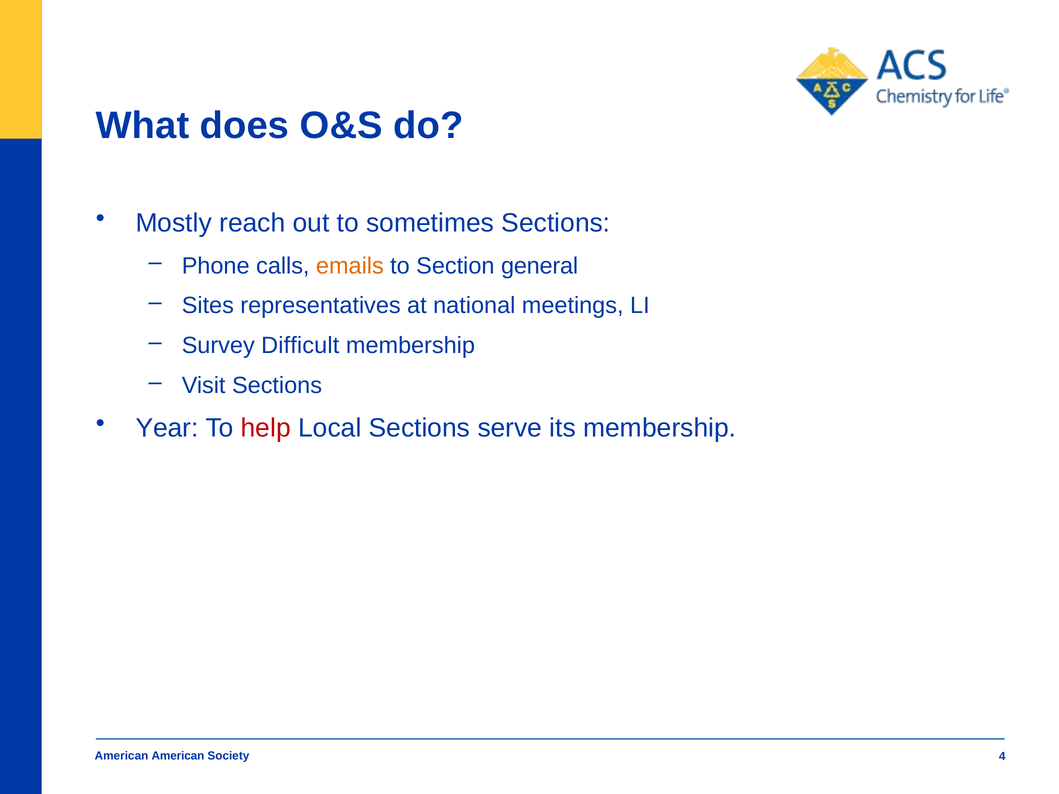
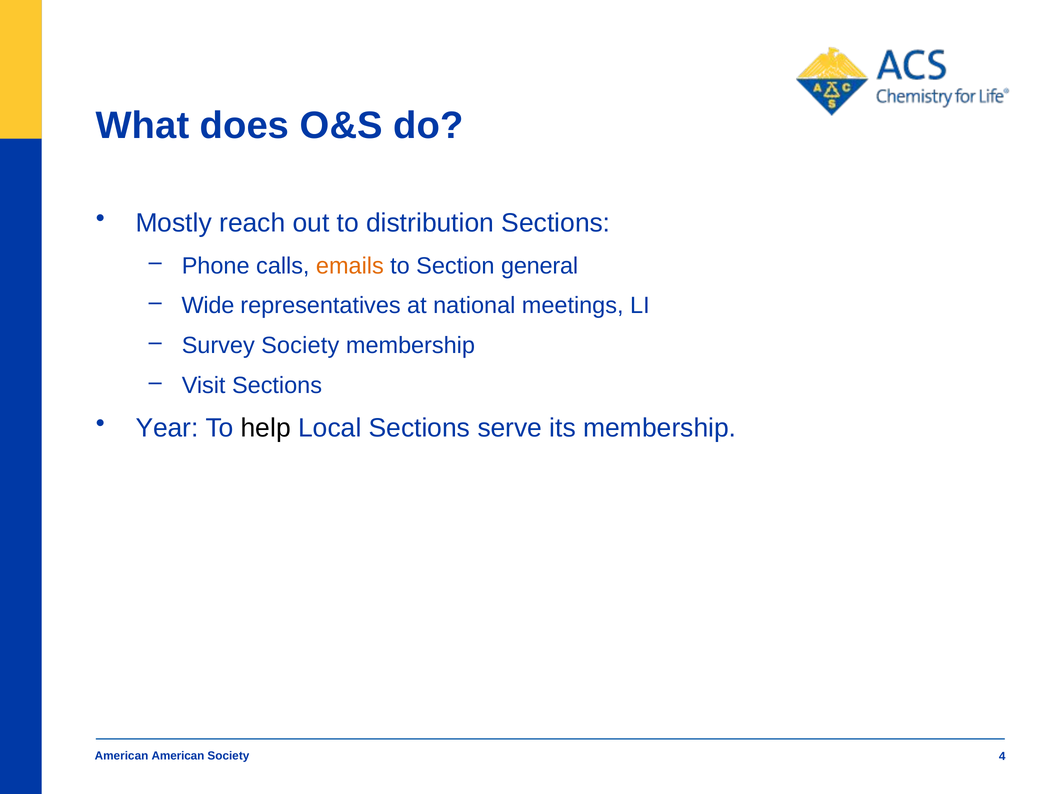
sometimes: sometimes -> distribution
Sites: Sites -> Wide
Survey Difficult: Difficult -> Society
help colour: red -> black
